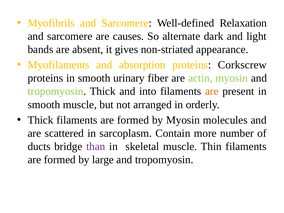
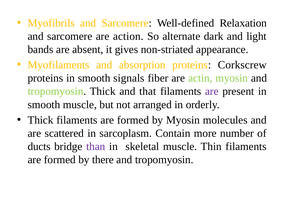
causes: causes -> action
urinary: urinary -> signals
into: into -> that
are at (212, 91) colour: orange -> purple
large: large -> there
